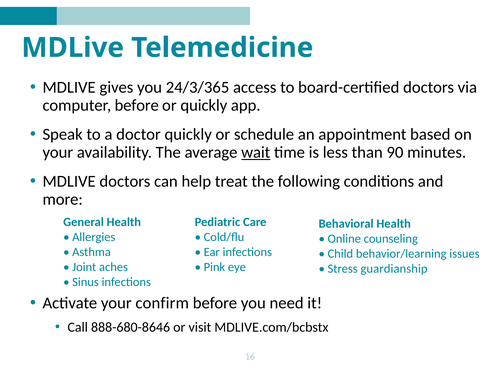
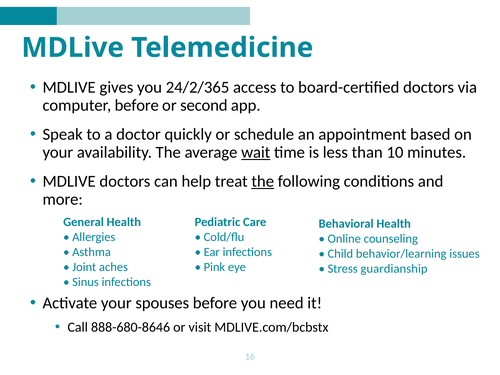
24/3/365: 24/3/365 -> 24/2/365
or quickly: quickly -> second
90: 90 -> 10
the at (263, 181) underline: none -> present
confirm: confirm -> spouses
